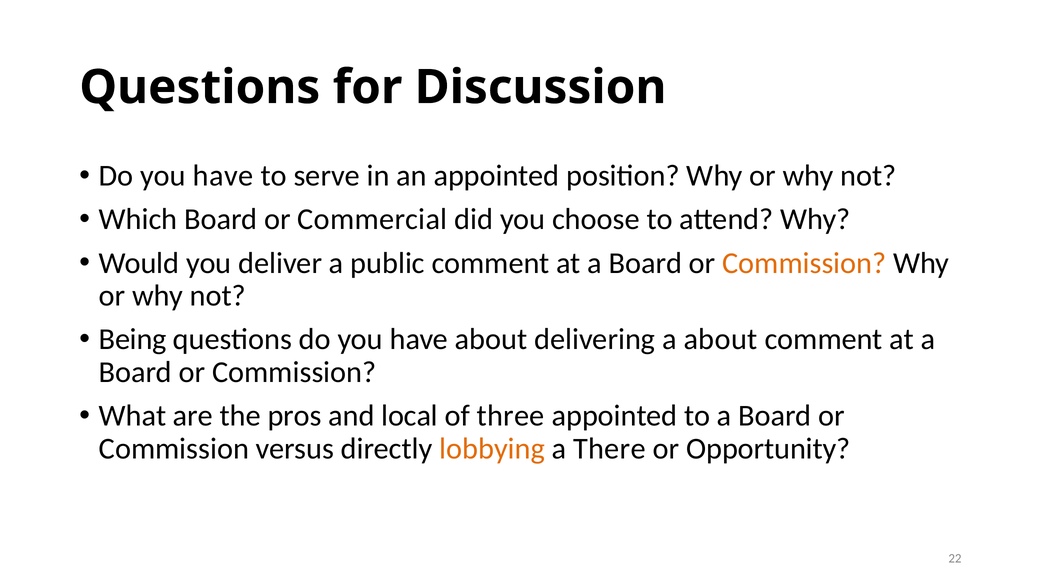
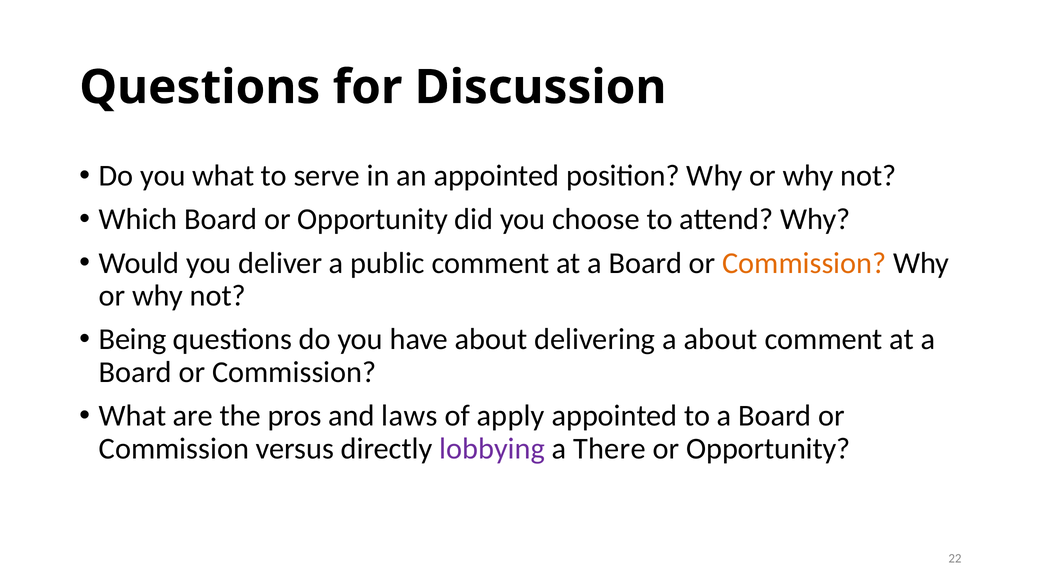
have at (223, 176): have -> what
Board or Commercial: Commercial -> Opportunity
local: local -> laws
three: three -> apply
lobbying colour: orange -> purple
